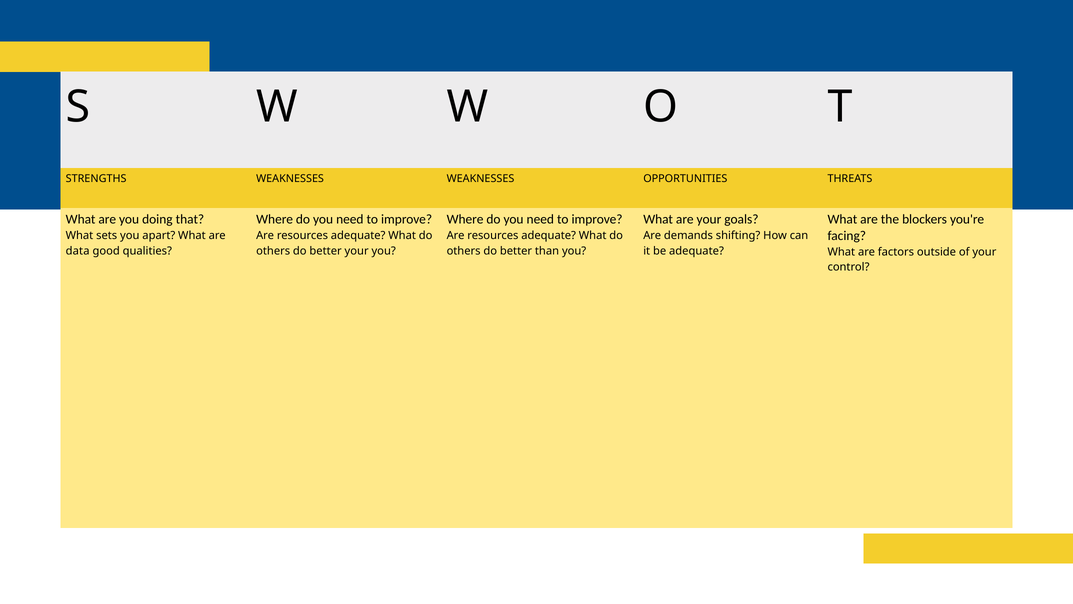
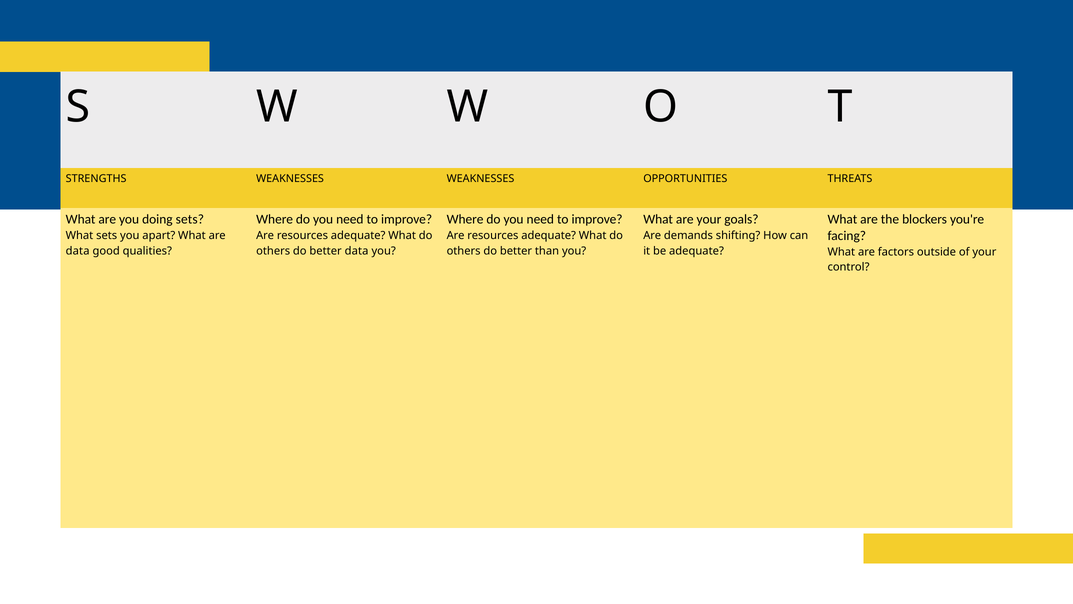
doing that: that -> sets
better your: your -> data
